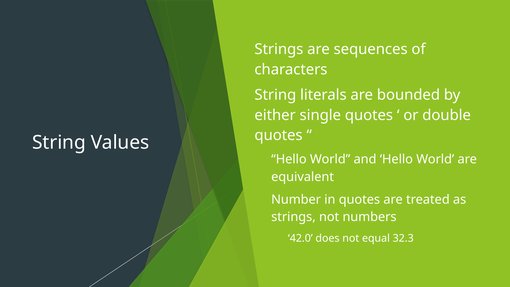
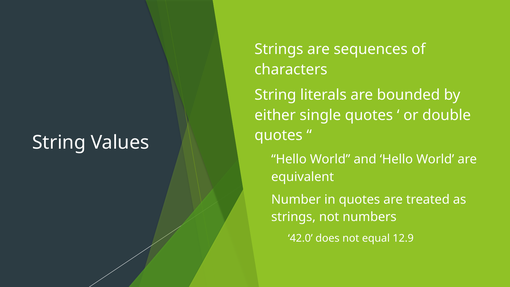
32.3: 32.3 -> 12.9
